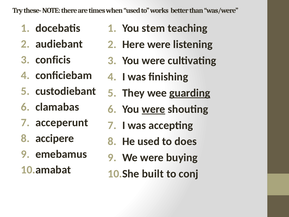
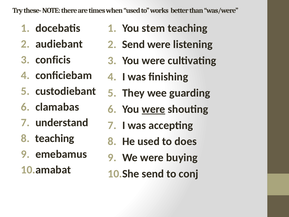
Here at (133, 44): Here -> Send
guarding underline: present -> none
acceperunt: acceperunt -> understand
accipere at (55, 138): accipere -> teaching
built at (153, 174): built -> send
